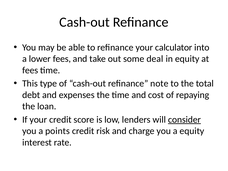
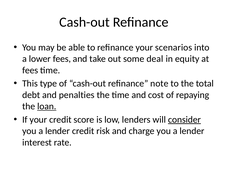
calculator: calculator -> scenarios
expenses: expenses -> penalties
loan underline: none -> present
points at (57, 131): points -> lender
charge you a equity: equity -> lender
